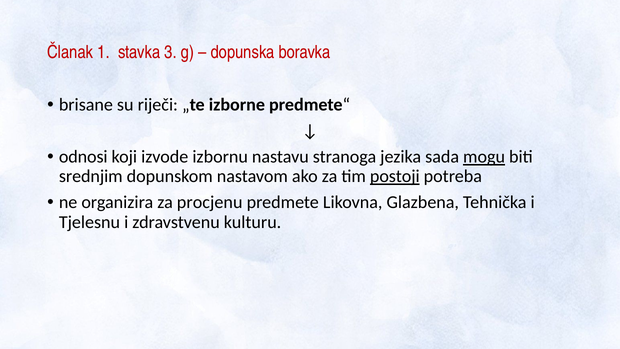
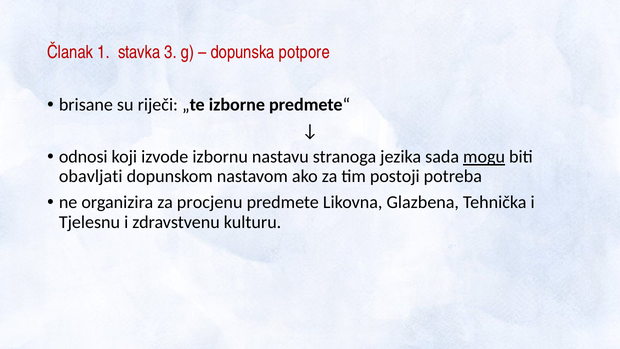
boravka: boravka -> potpore
srednjim: srednjim -> obavljati
postoji underline: present -> none
